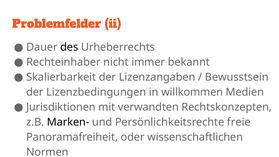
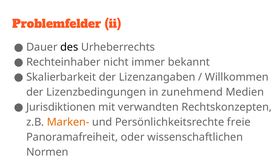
Bewusstsein: Bewusstsein -> Willkommen
willkommen: willkommen -> zunehmend
Marken- colour: black -> orange
